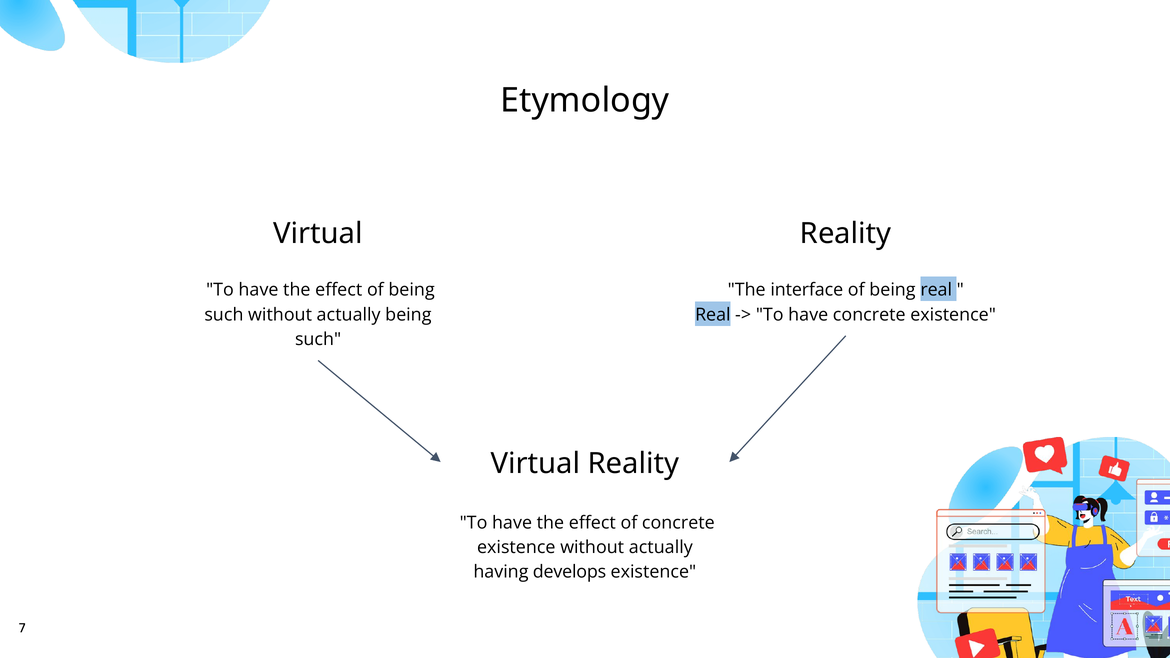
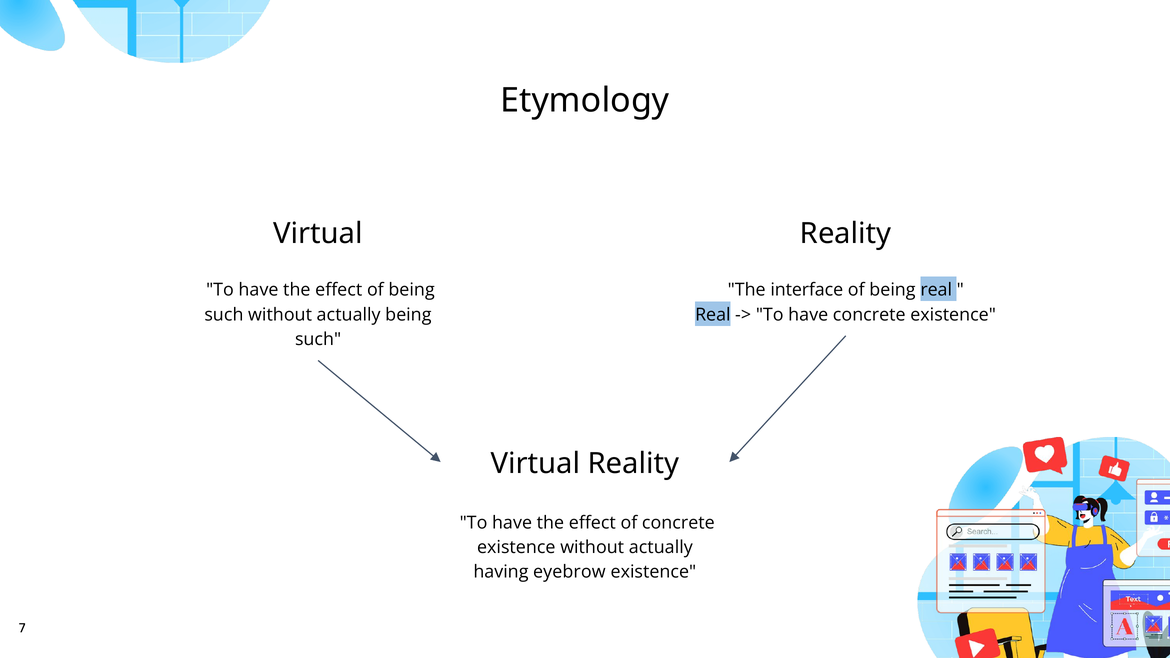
develops: develops -> eyebrow
